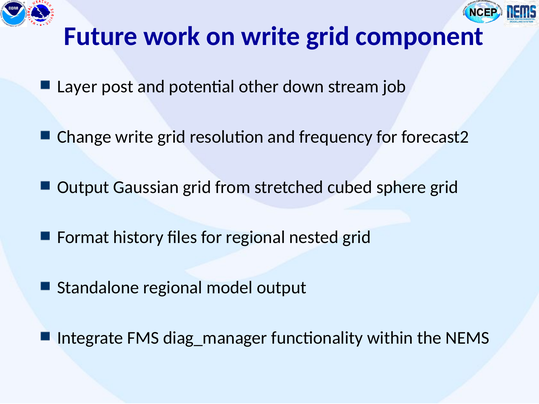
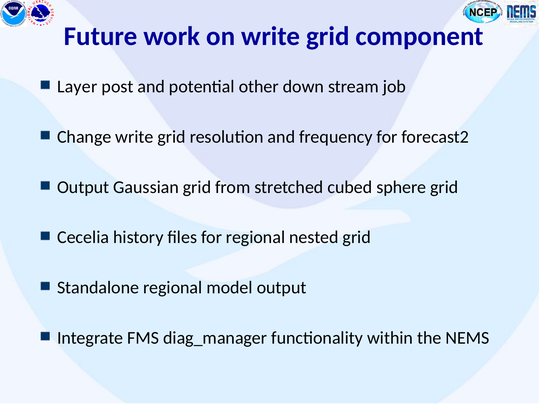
Format: Format -> Cecelia
